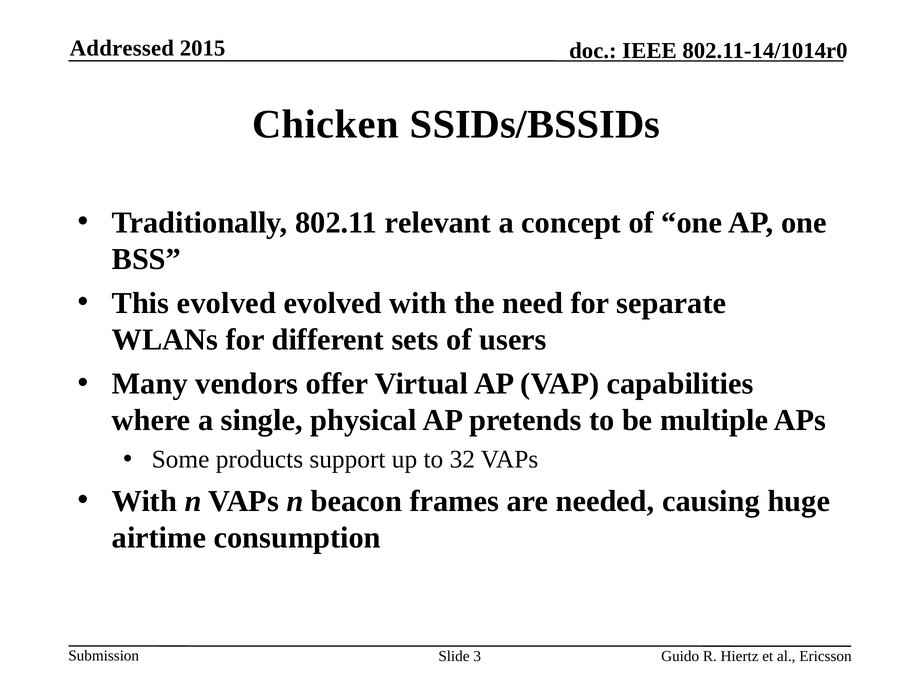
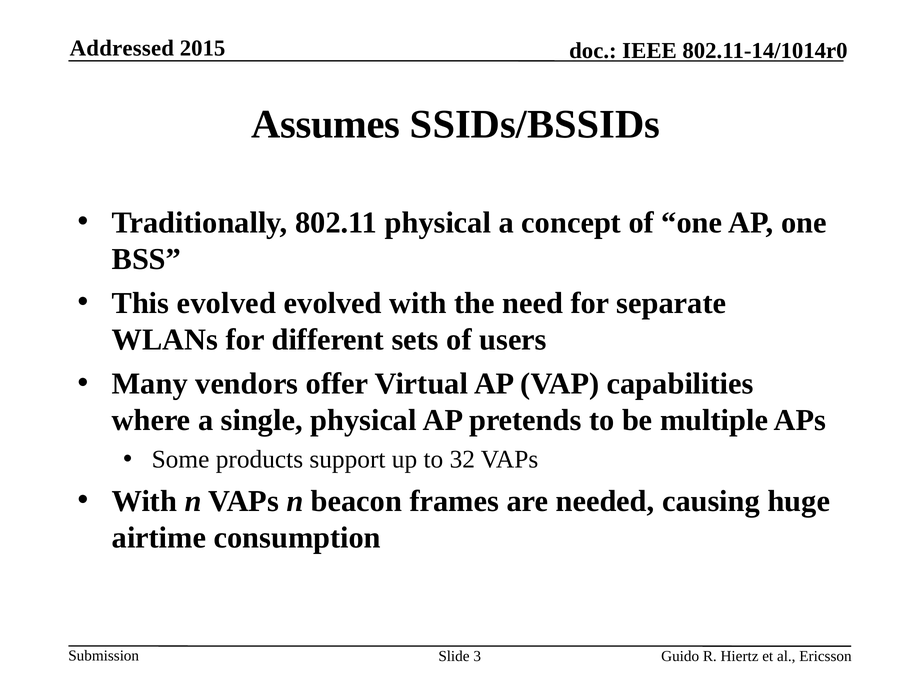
Chicken: Chicken -> Assumes
802.11 relevant: relevant -> physical
